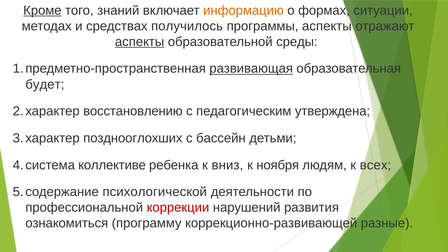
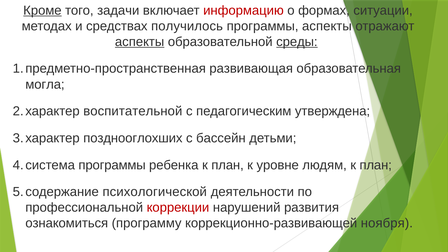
знаний: знаний -> задачи
информацию colour: orange -> red
среды underline: none -> present
развивающая underline: present -> none
будет: будет -> могла
восстановлению: восстановлению -> воспитательной
коллективе at (112, 165): коллективе -> программы
ребенка к вниз: вниз -> план
ноября: ноября -> уровне
людям к всех: всех -> план
разные: разные -> ноября
